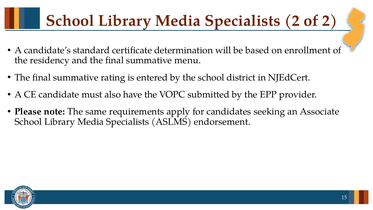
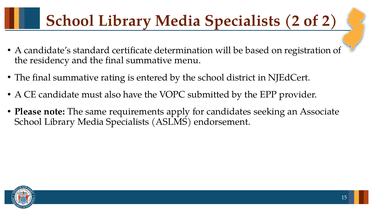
enrollment: enrollment -> registration
